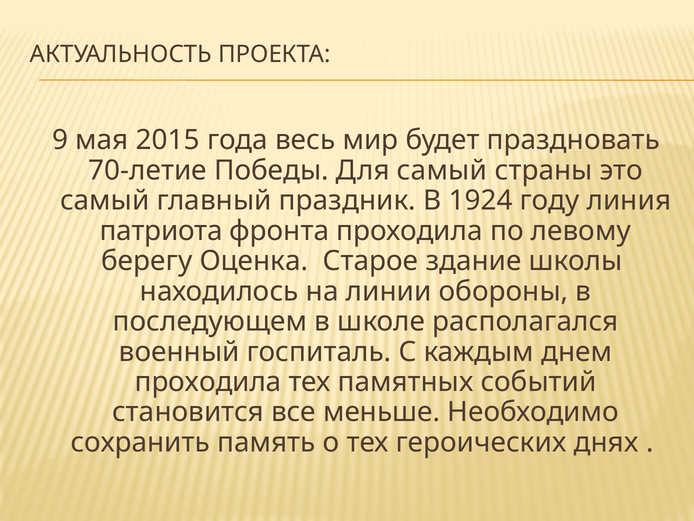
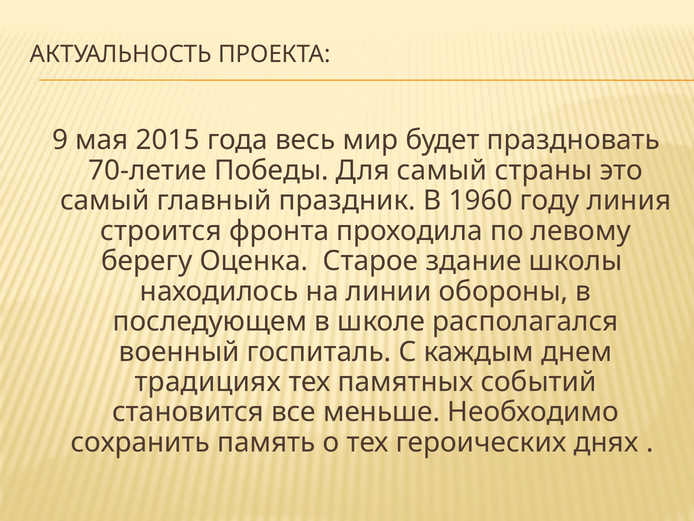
1924: 1924 -> 1960
патриота: патриота -> строится
проходила at (208, 382): проходила -> традициях
